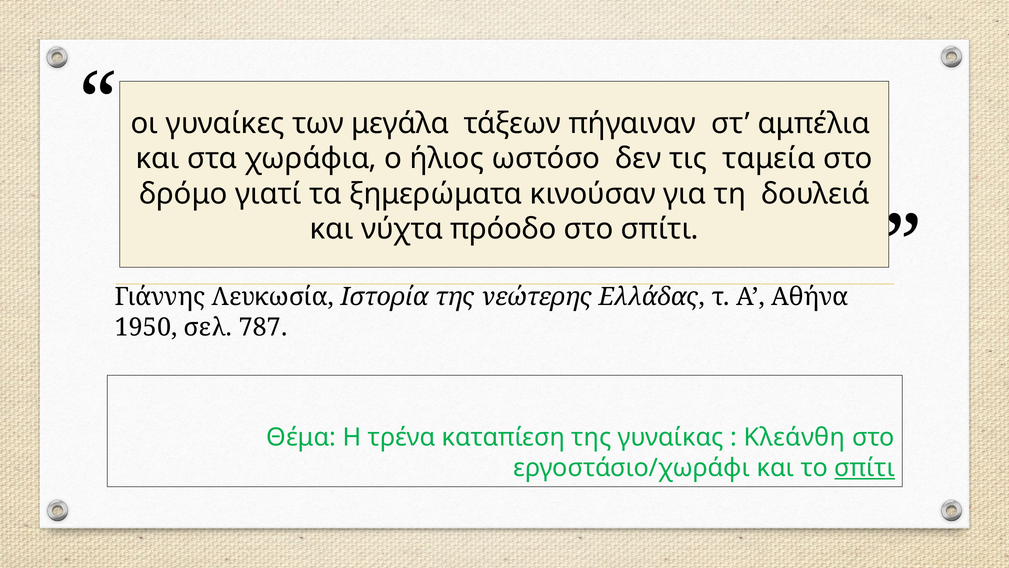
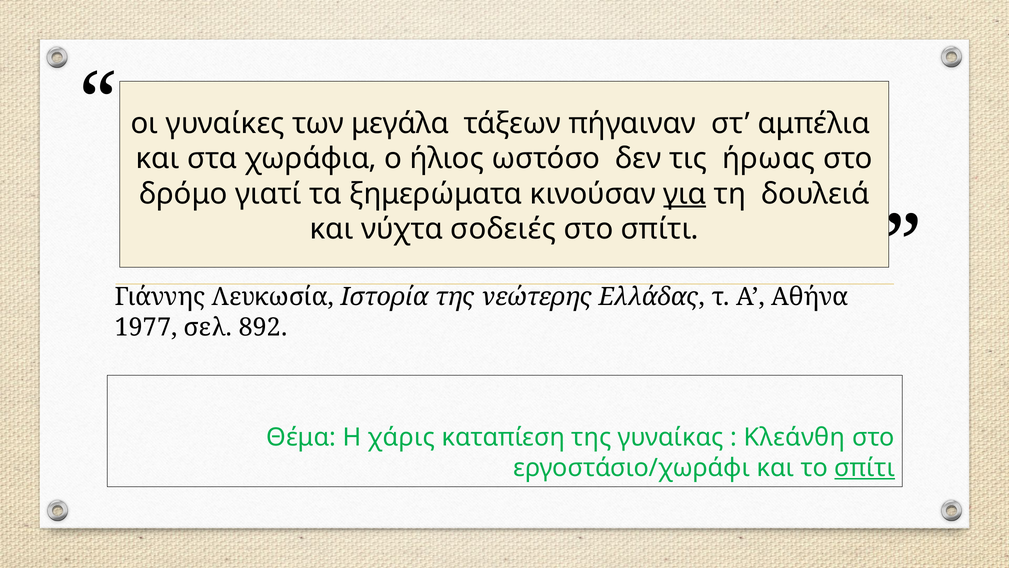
ταμεία: ταμεία -> ήρωας
για underline: none -> present
πρόοδο: πρόοδο -> σοδειές
1950: 1950 -> 1977
787: 787 -> 892
τρένα: τρένα -> χάρις
